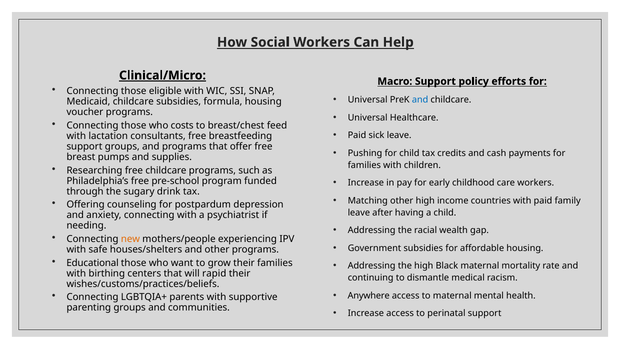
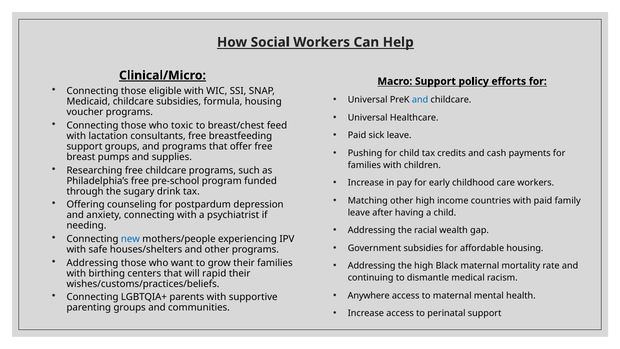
costs: costs -> toxic
new colour: orange -> blue
Educational at (93, 263): Educational -> Addressing
